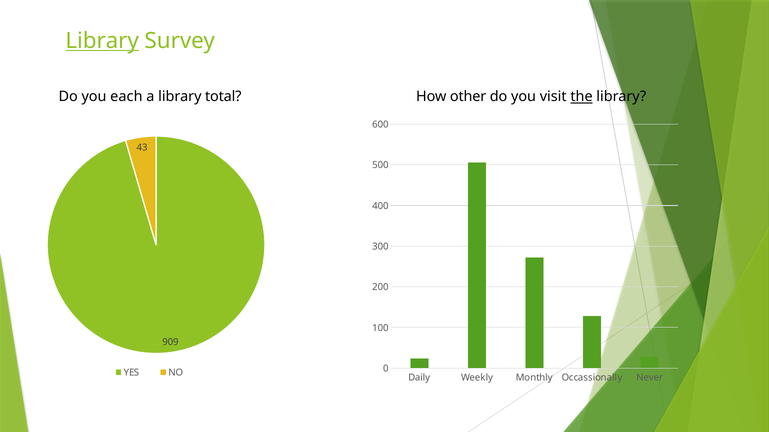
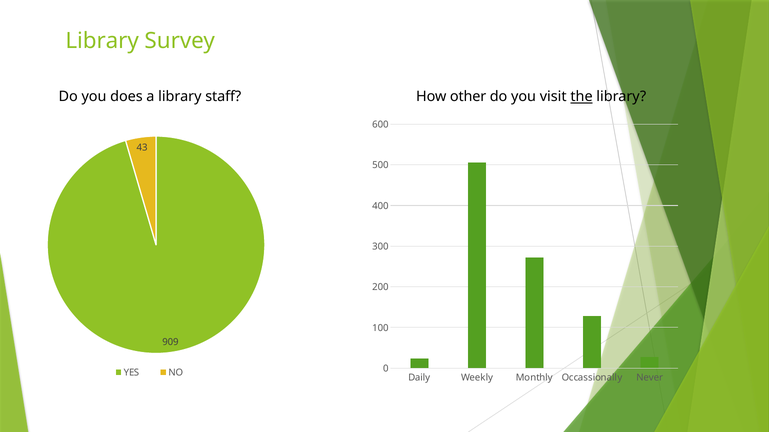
Library at (102, 41) underline: present -> none
each: each -> does
total: total -> staff
